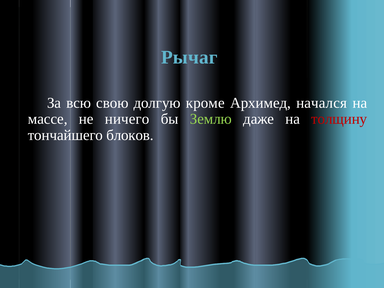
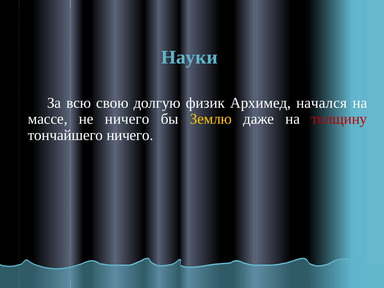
Рычаг: Рычаг -> Науки
кроме: кроме -> физик
Землю colour: light green -> yellow
тончайшего блоков: блоков -> ничего
